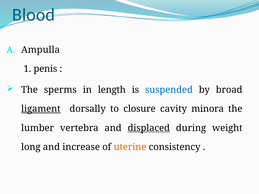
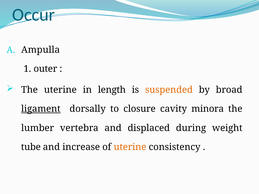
Blood: Blood -> Occur
penis: penis -> outer
The sperms: sperms -> uterine
suspended colour: blue -> orange
displaced underline: present -> none
long: long -> tube
